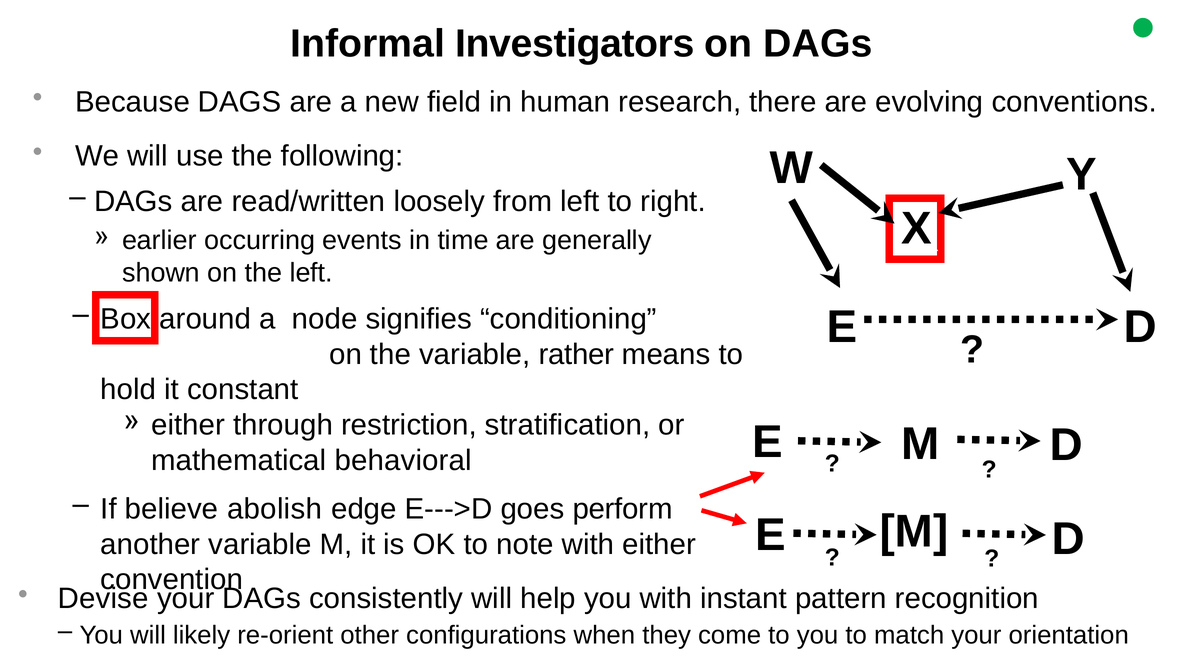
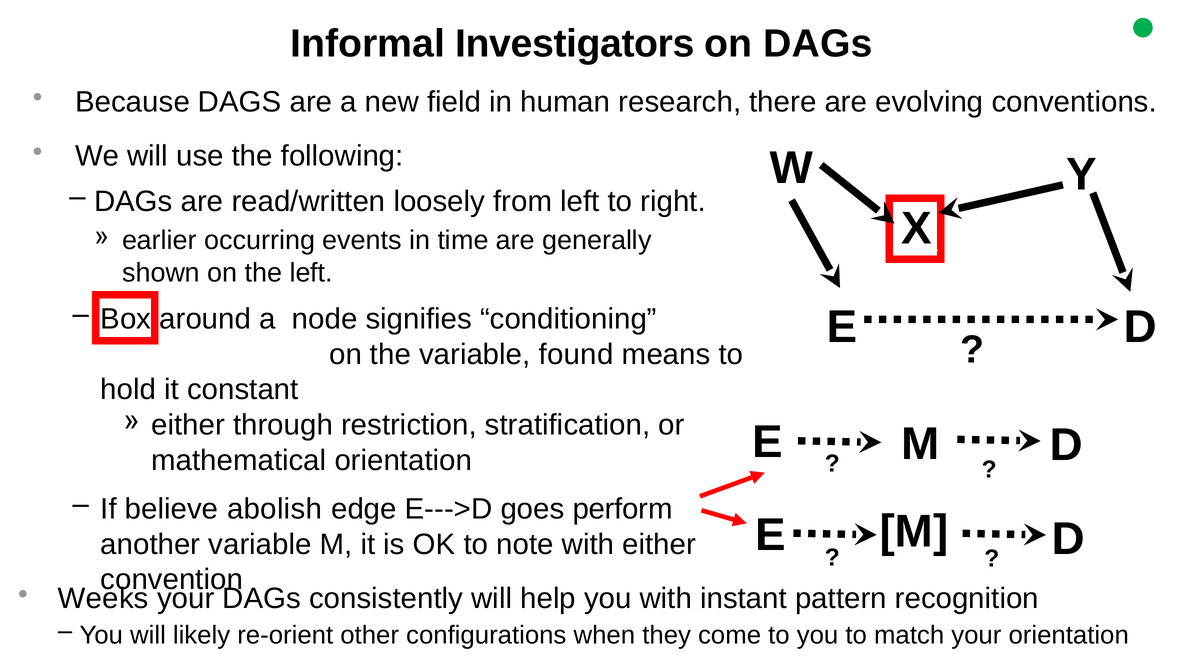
rather: rather -> found
mathematical behavioral: behavioral -> orientation
Devise: Devise -> Weeks
